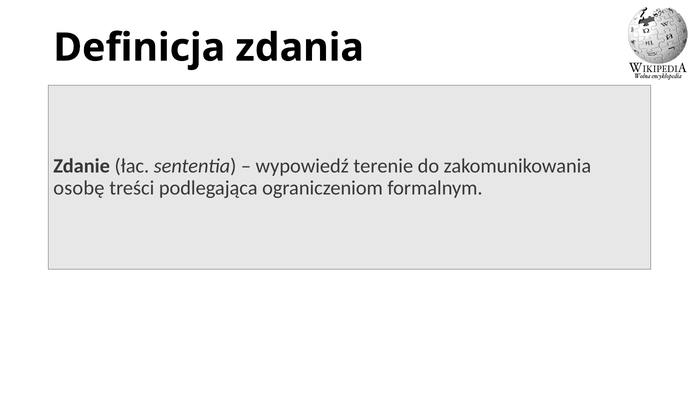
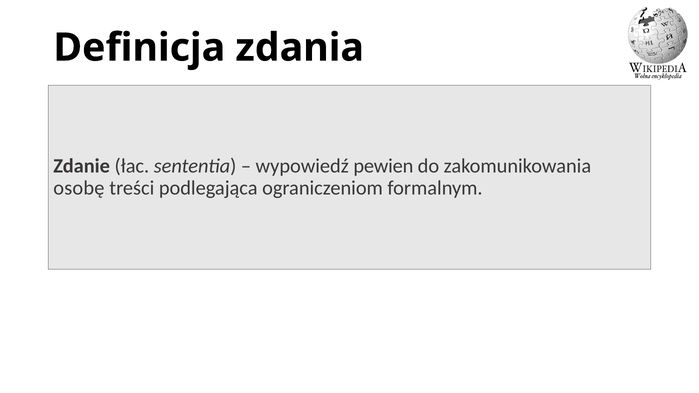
terenie: terenie -> pewien
